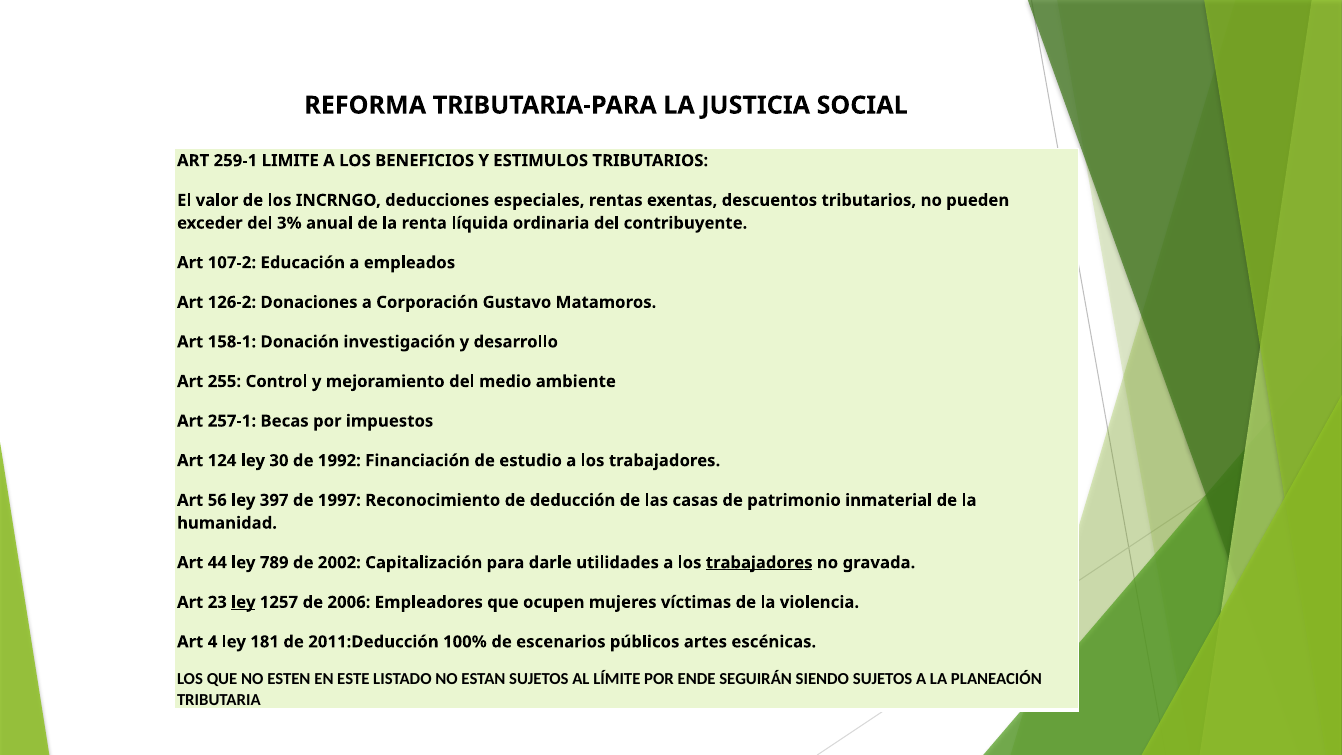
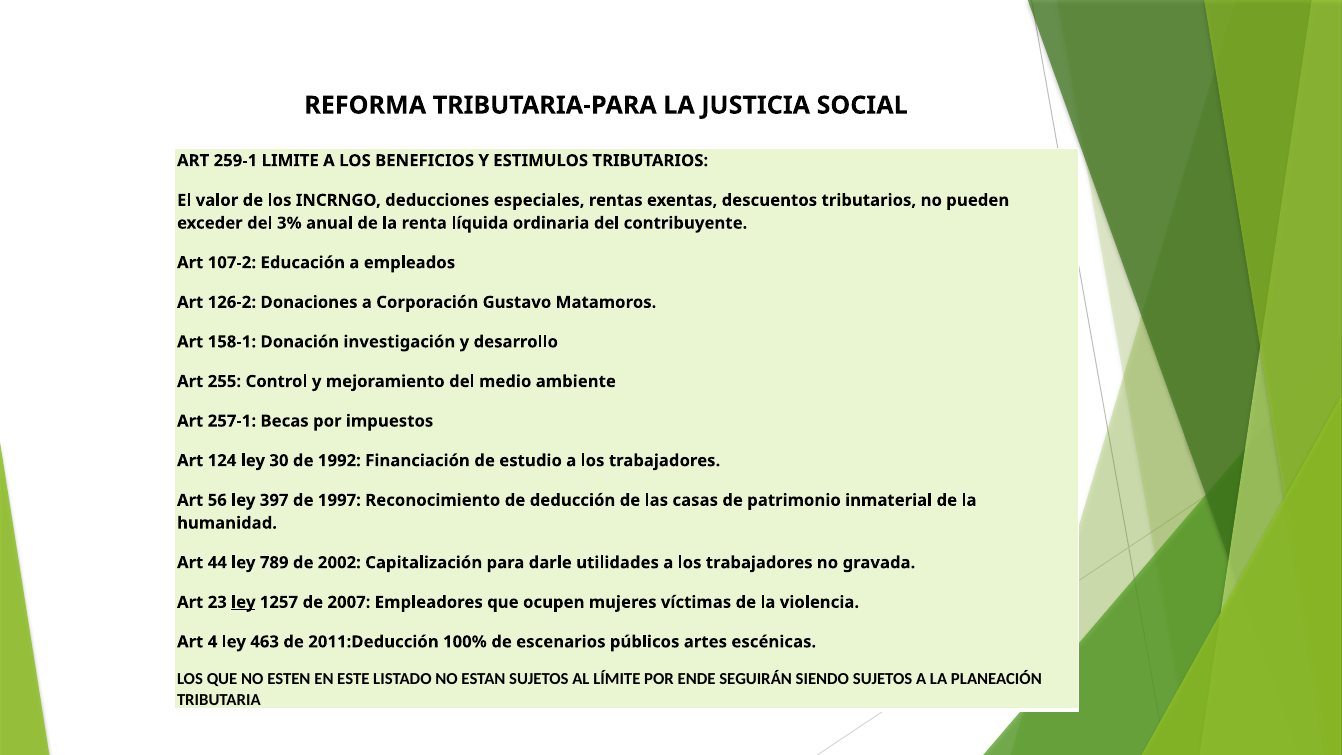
trabajadores at (759, 563) underline: present -> none
2006: 2006 -> 2007
181: 181 -> 463
